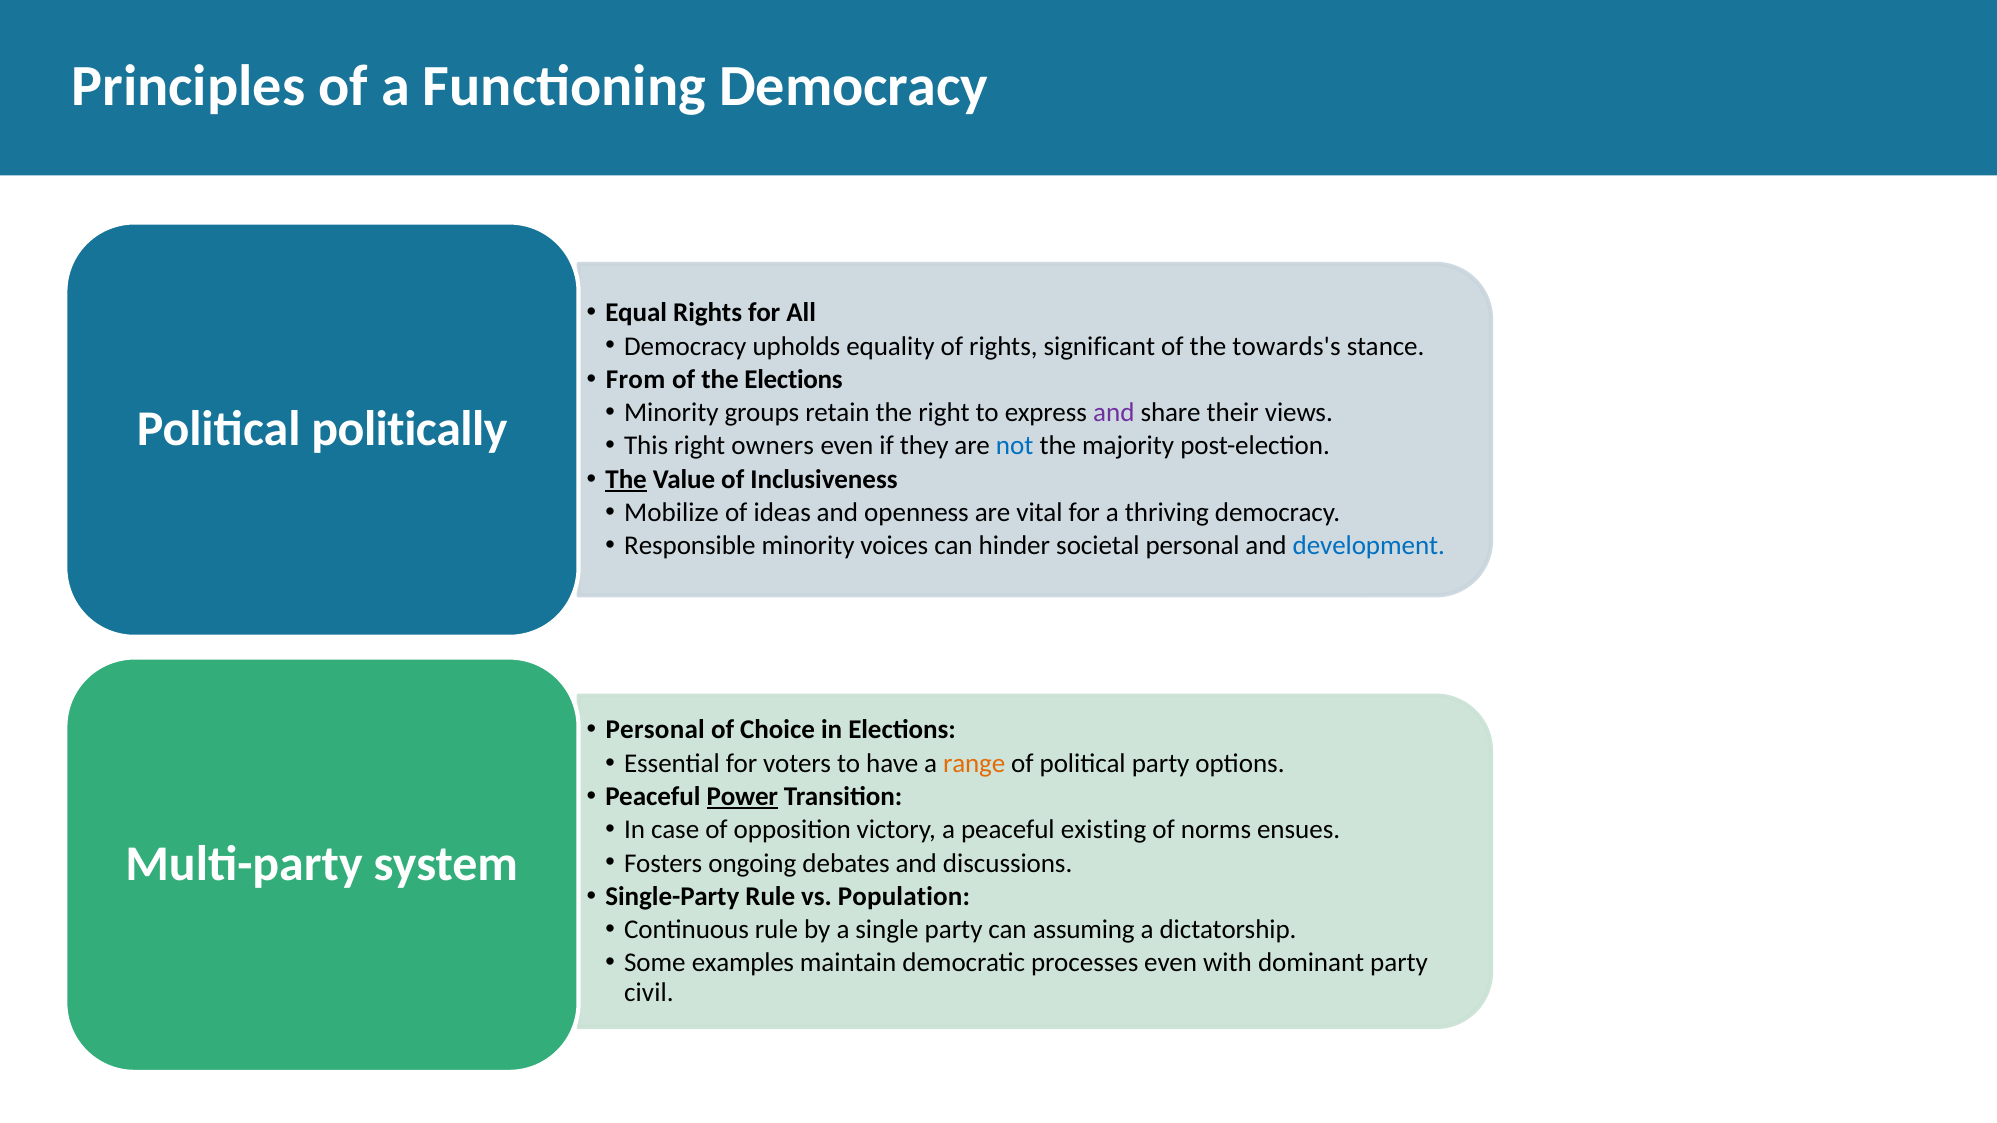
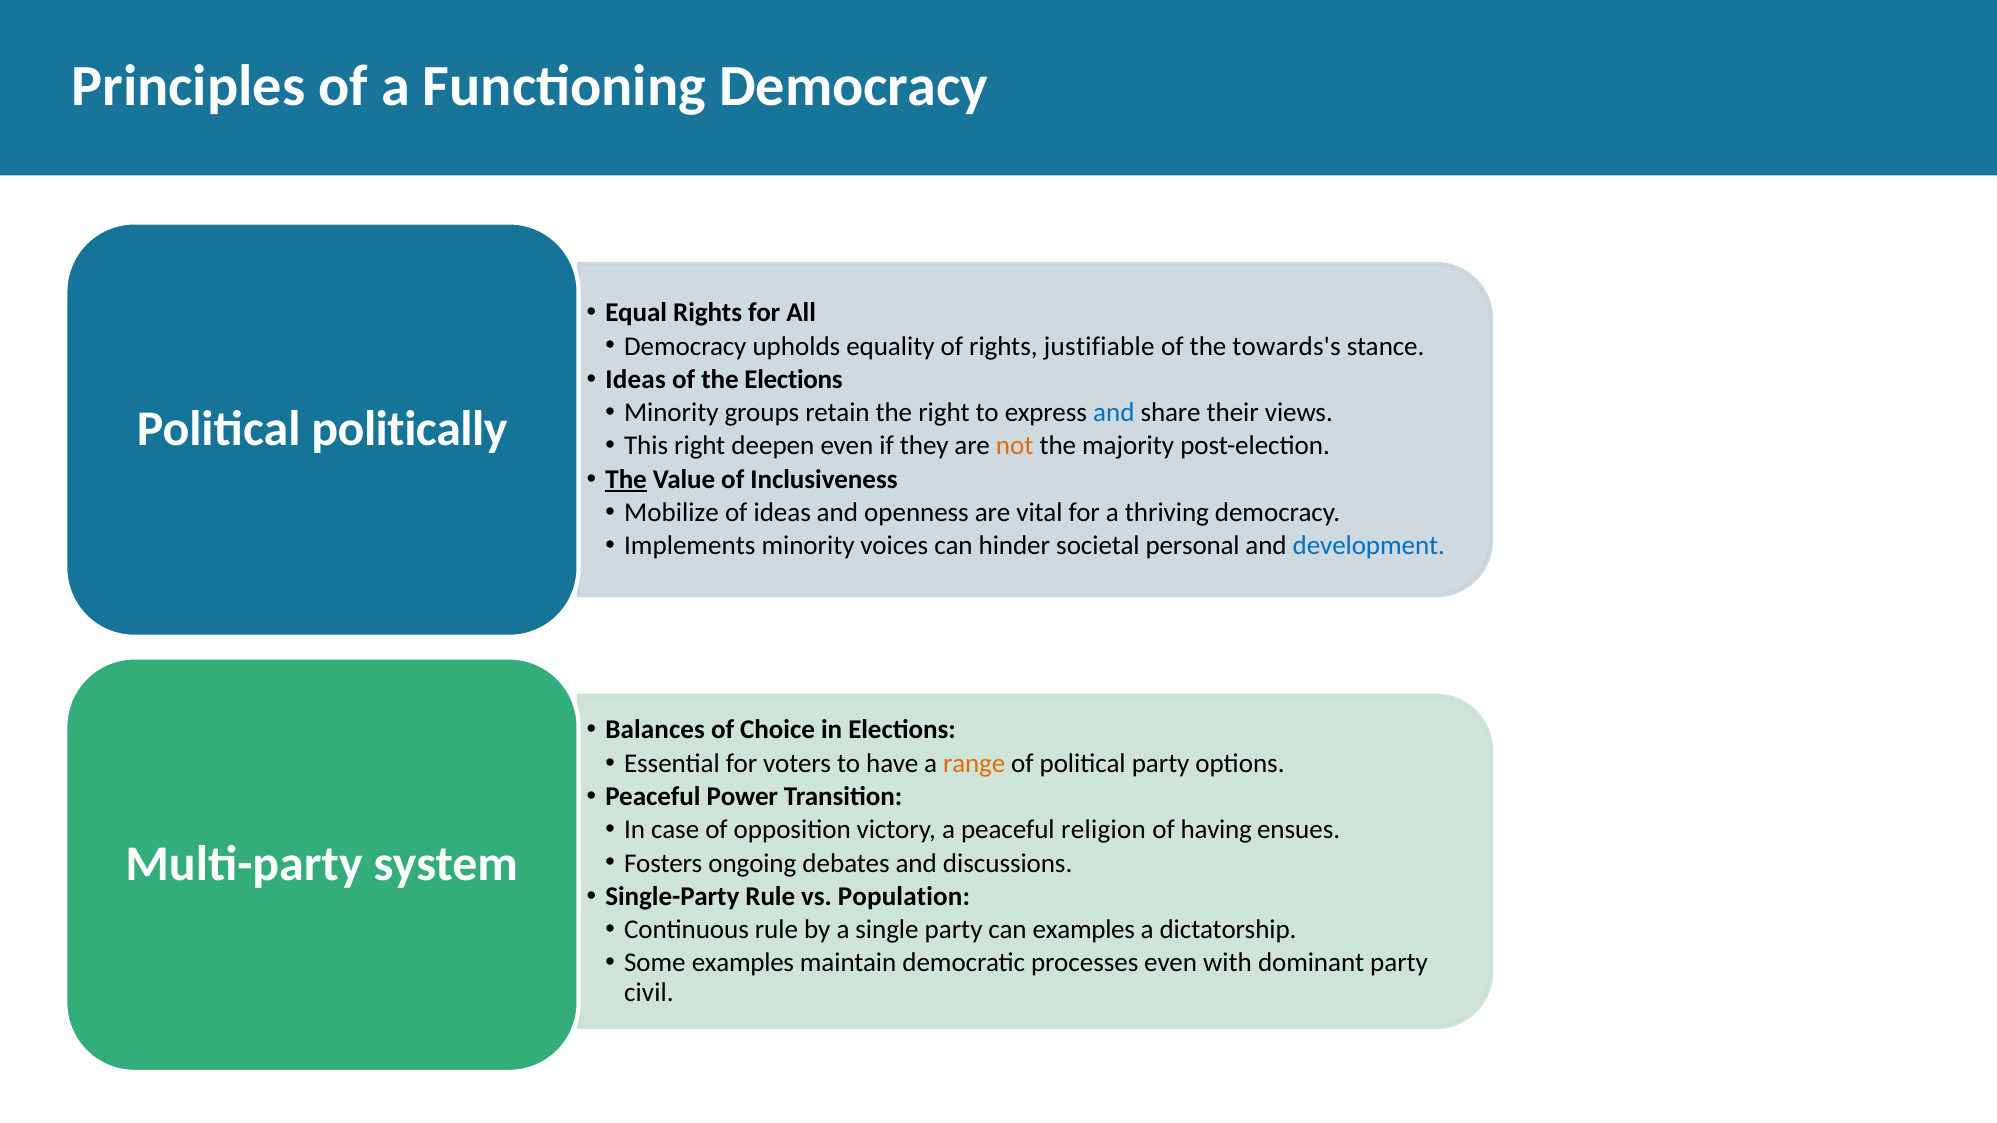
significant: significant -> justifiable
From at (636, 380): From -> Ideas
and at (1114, 413) colour: purple -> blue
owners: owners -> deepen
not colour: blue -> orange
Responsible: Responsible -> Implements
Personal at (655, 730): Personal -> Balances
Power underline: present -> none
existing: existing -> religion
norms: norms -> having
can assuming: assuming -> examples
